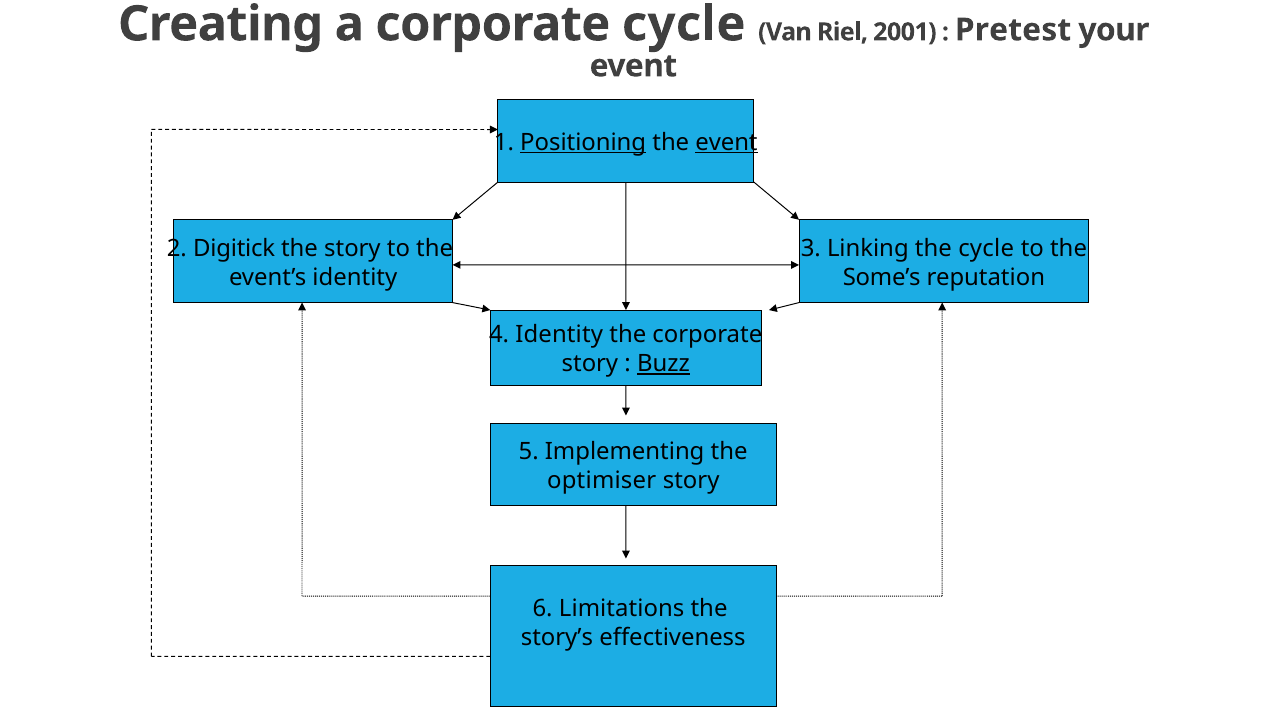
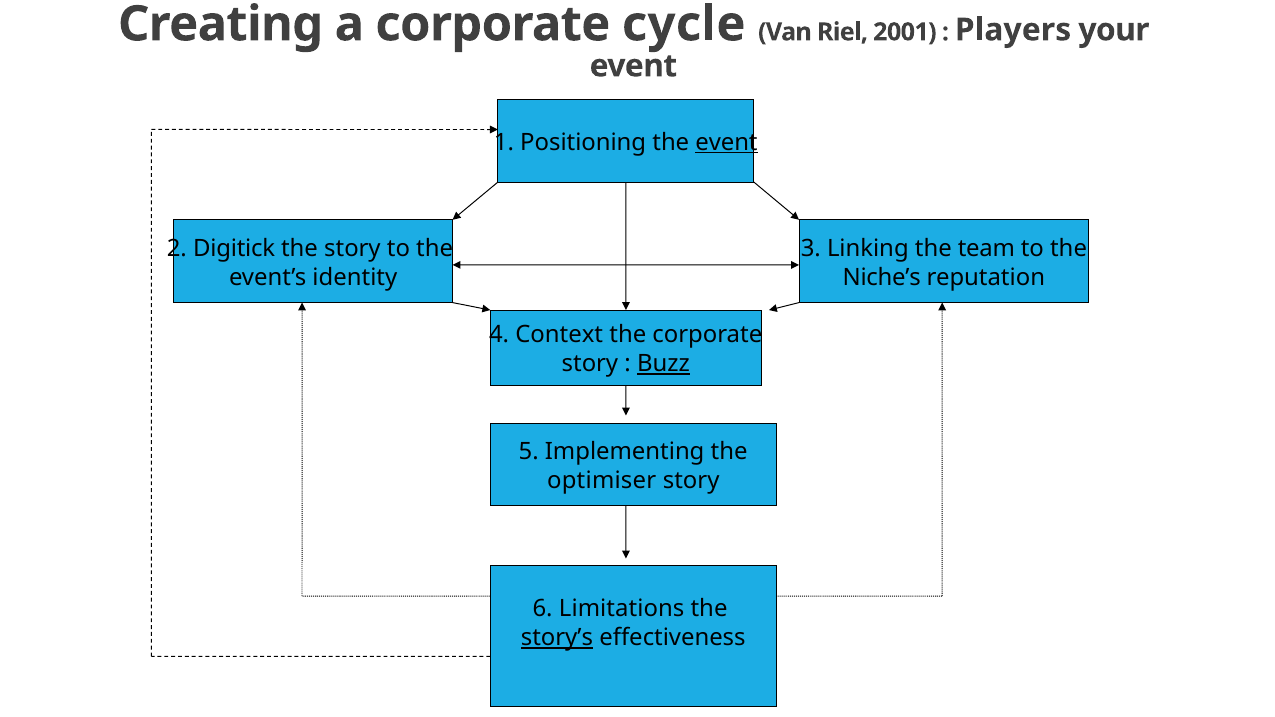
Pretest: Pretest -> Players
Positioning underline: present -> none
the cycle: cycle -> team
Some’s: Some’s -> Niche’s
4 Identity: Identity -> Context
story’s underline: none -> present
